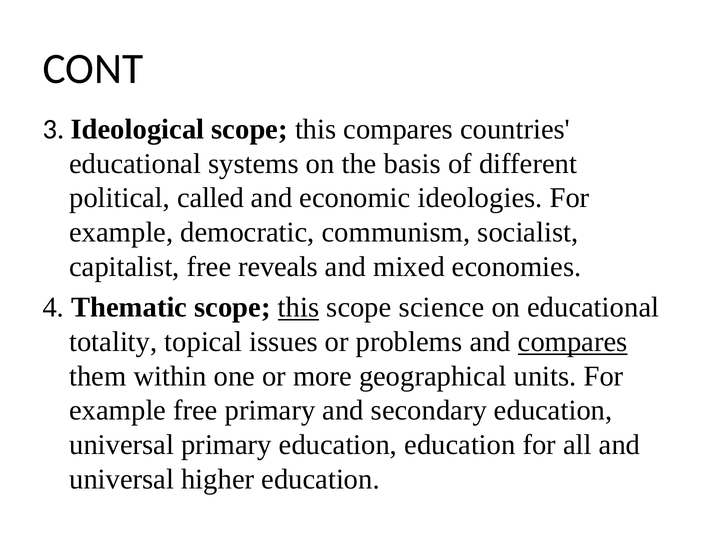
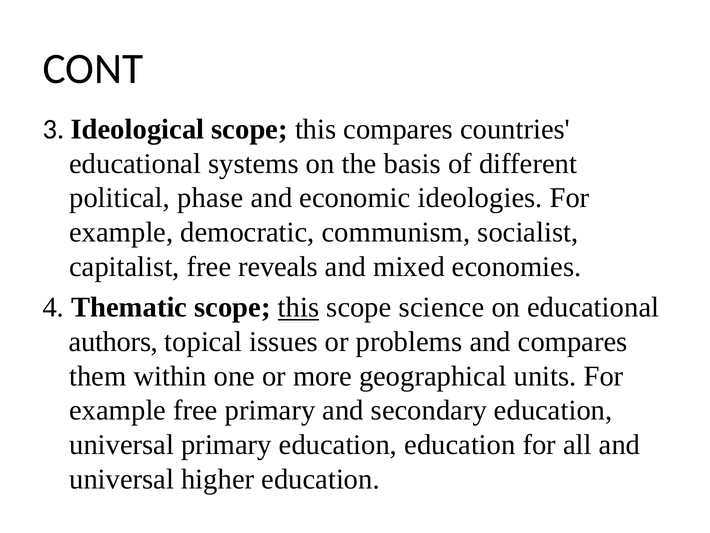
called: called -> phase
totality: totality -> authors
compares at (573, 341) underline: present -> none
